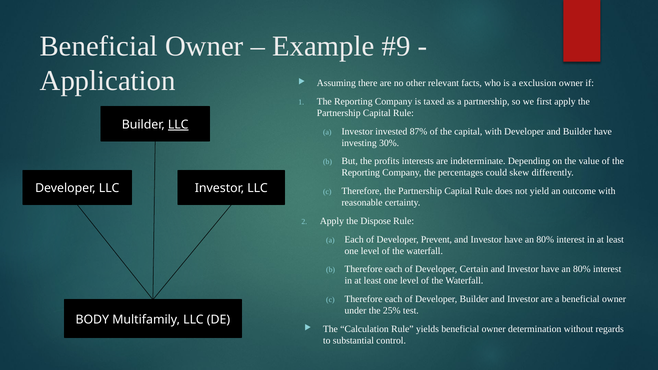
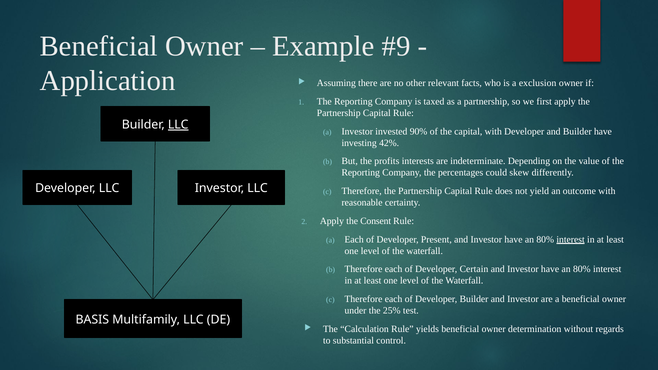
87%: 87% -> 90%
30%: 30% -> 42%
Dispose: Dispose -> Consent
Prevent: Prevent -> Present
interest at (571, 239) underline: none -> present
BODY: BODY -> BASIS
